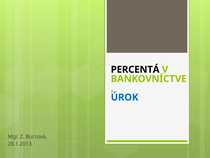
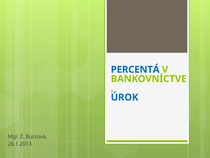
PERCENTÁ colour: black -> blue
